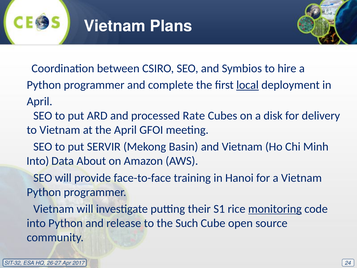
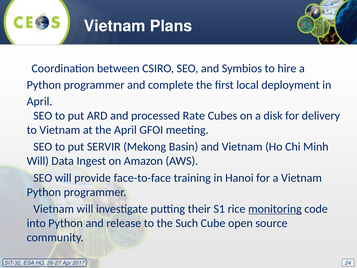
local underline: present -> none
Into at (38, 161): Into -> Will
About: About -> Ingest
